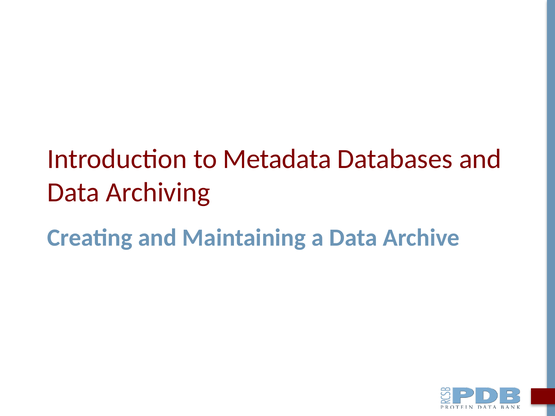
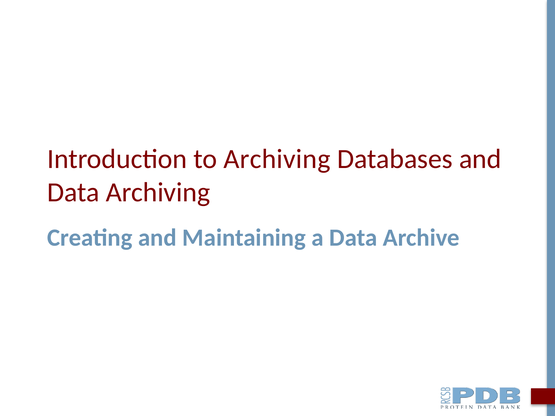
to Metadata: Metadata -> Archiving
